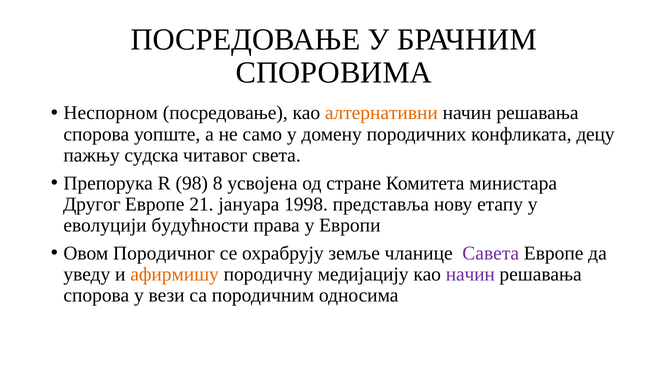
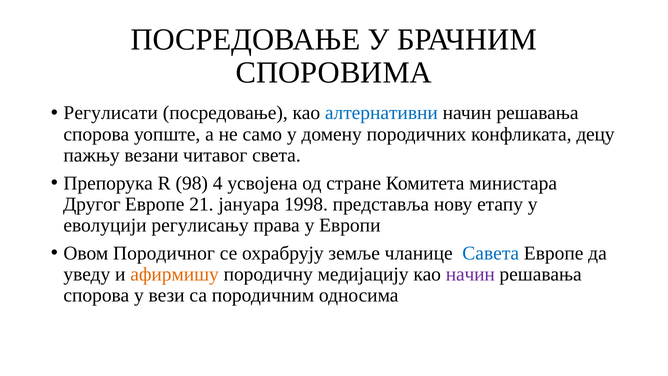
Неспорном: Неспорном -> Регулисати
алтернативни colour: orange -> blue
судска: судска -> везани
8: 8 -> 4
будућности: будућности -> регулисању
Савета colour: purple -> blue
